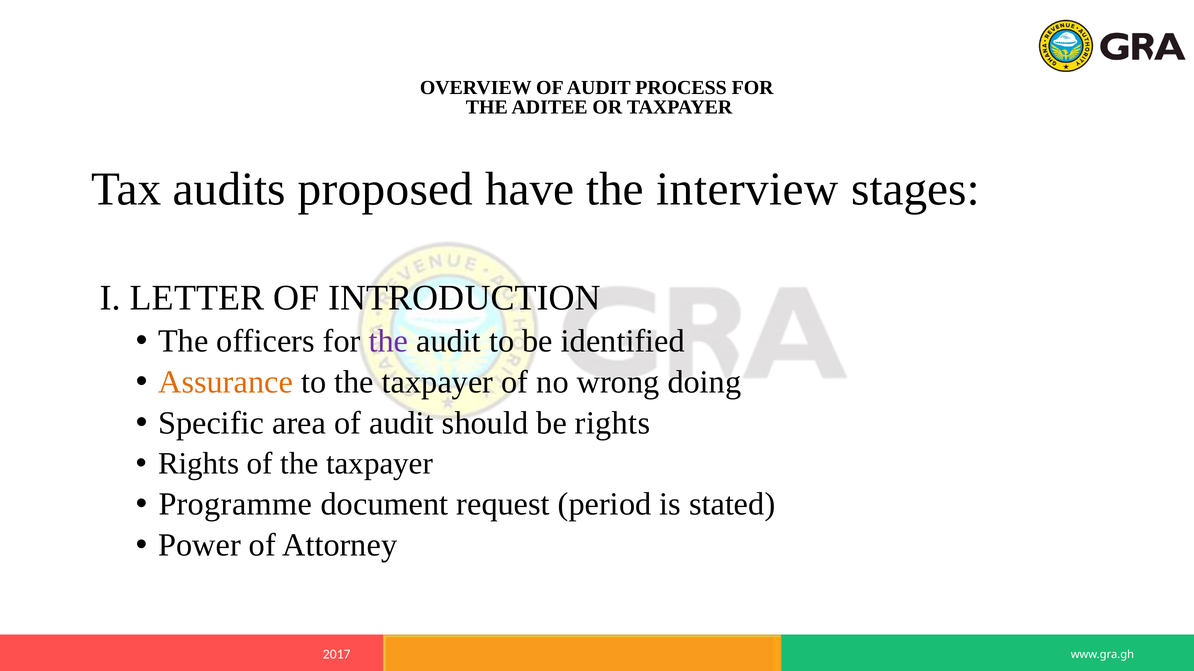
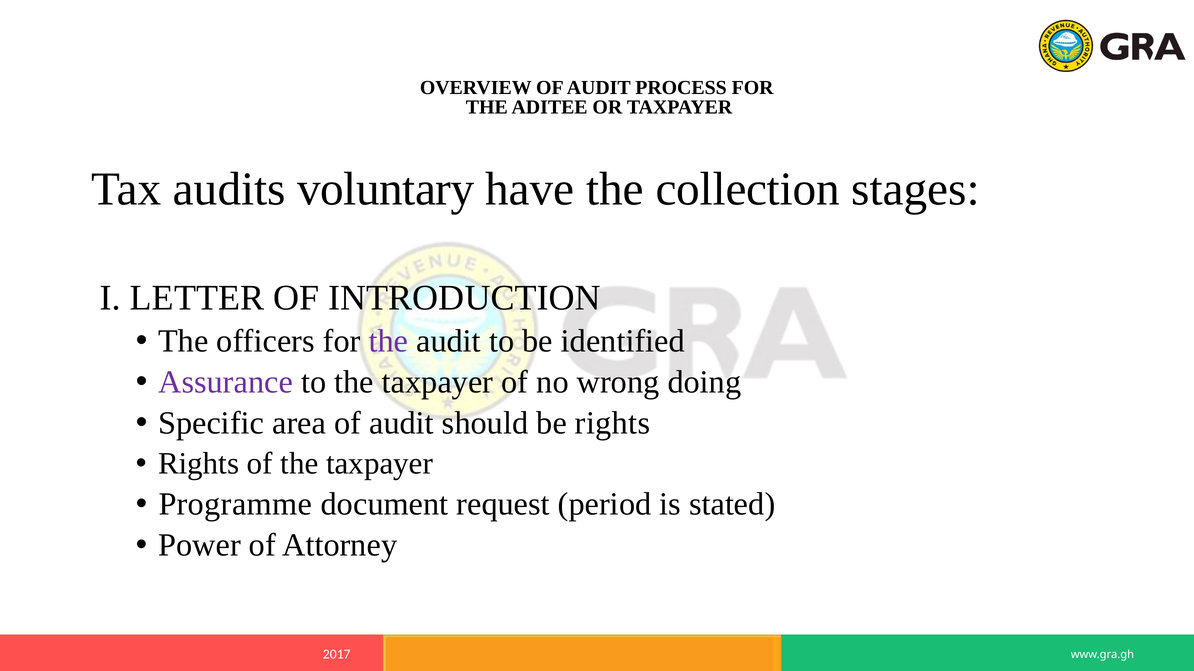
proposed: proposed -> voluntary
interview: interview -> collection
Assurance colour: orange -> purple
